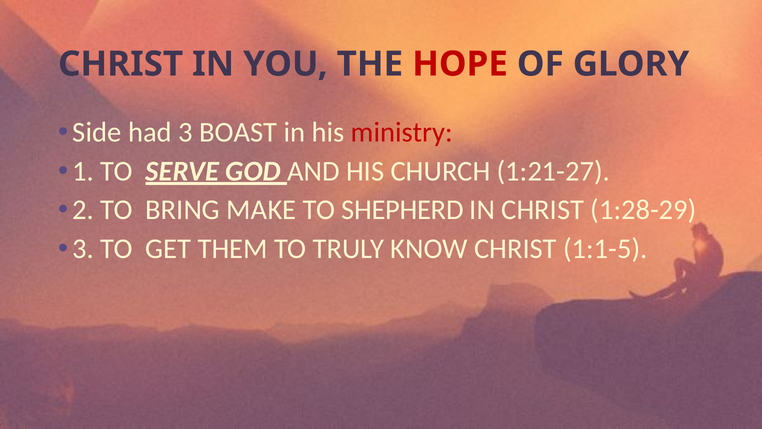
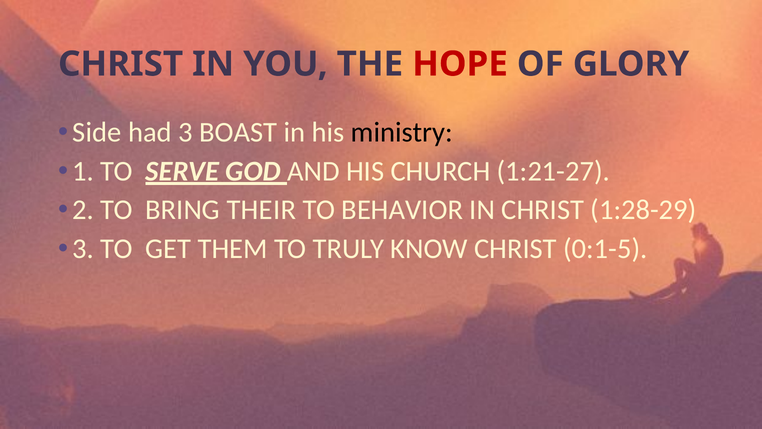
ministry colour: red -> black
MAKE: MAKE -> THEIR
SHEPHERD: SHEPHERD -> BEHAVIOR
1:1-5: 1:1-5 -> 0:1-5
